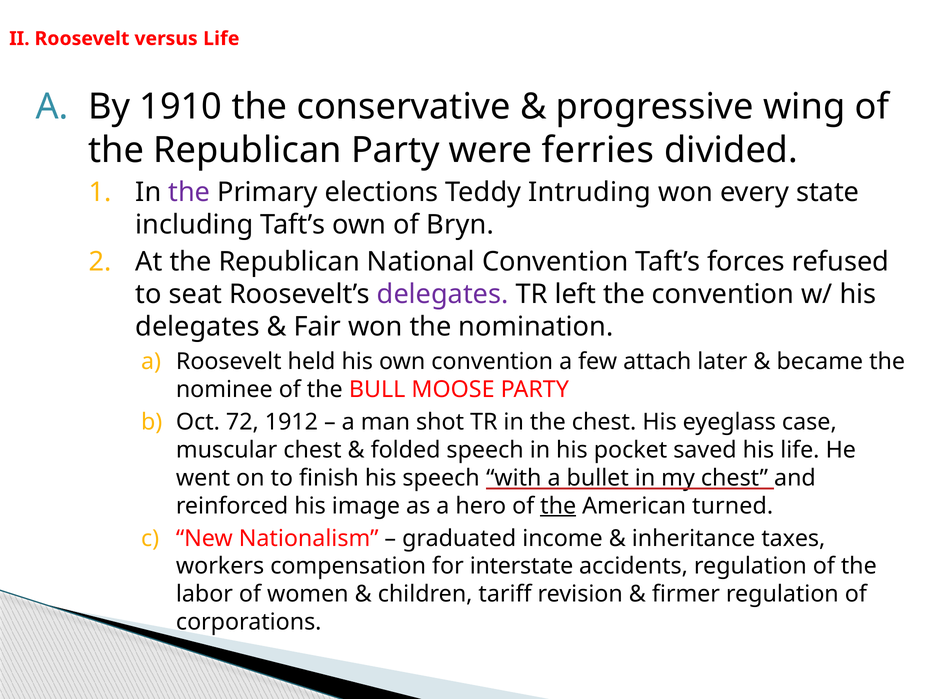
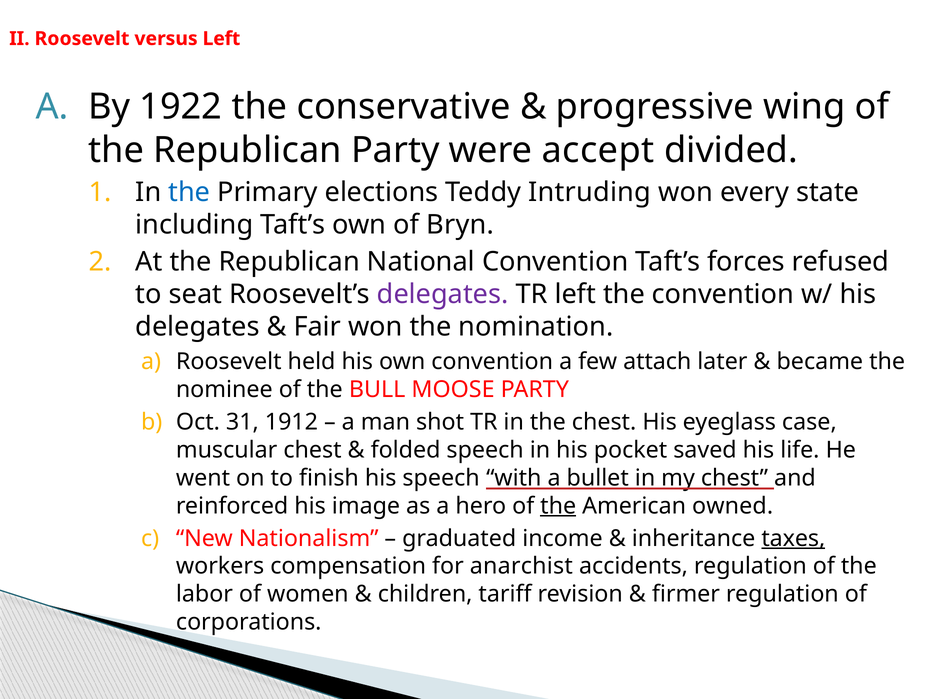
versus Life: Life -> Left
1910: 1910 -> 1922
ferries: ferries -> accept
the at (189, 192) colour: purple -> blue
72: 72 -> 31
turned: turned -> owned
taxes underline: none -> present
interstate: interstate -> anarchist
